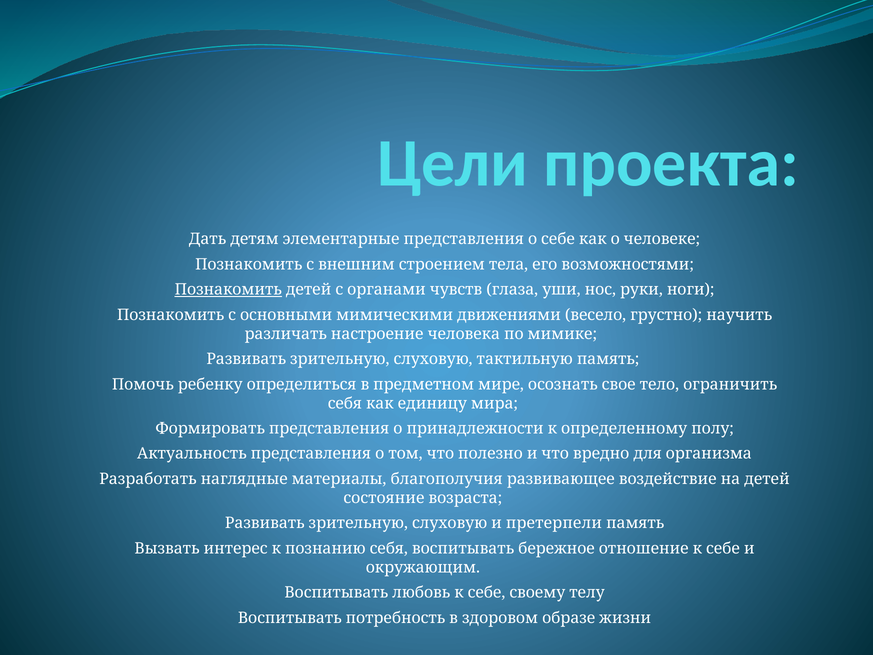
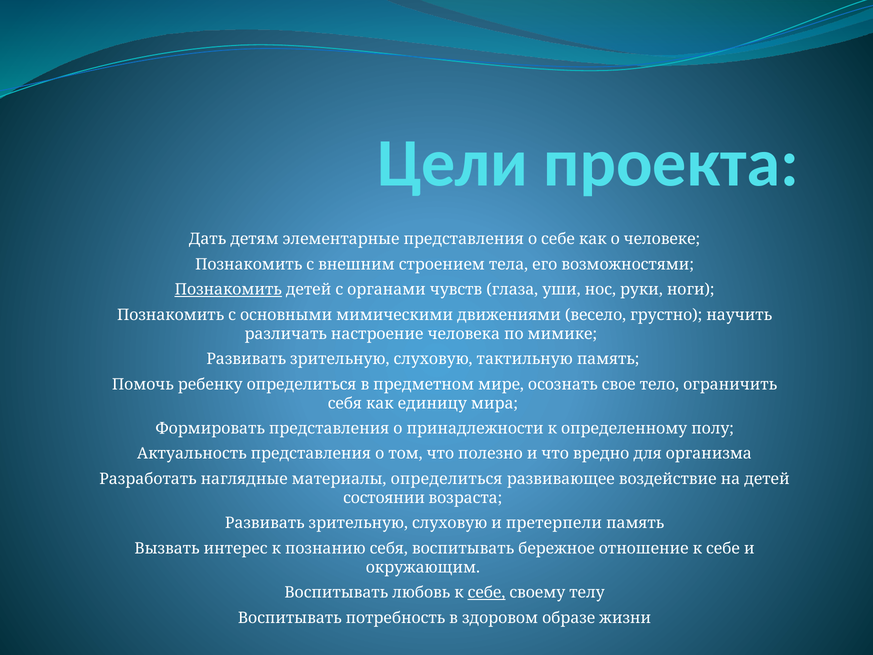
материалы благополучия: благополучия -> определиться
состояние: состояние -> состоянии
себе at (487, 592) underline: none -> present
